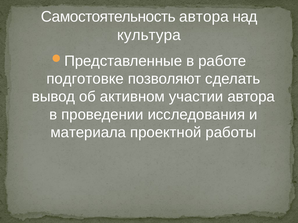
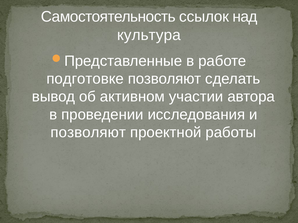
Самостоятельность автора: автора -> ссылок
материала at (88, 133): материала -> позволяют
